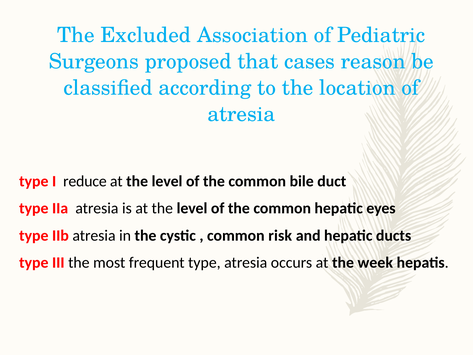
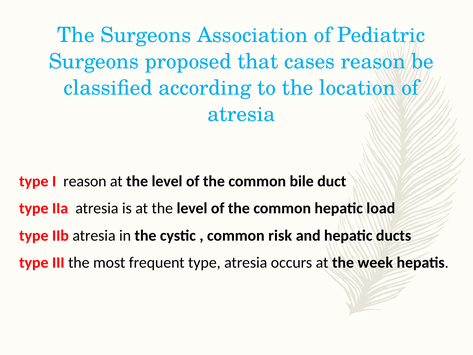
The Excluded: Excluded -> Surgeons
I reduce: reduce -> reason
eyes: eyes -> load
